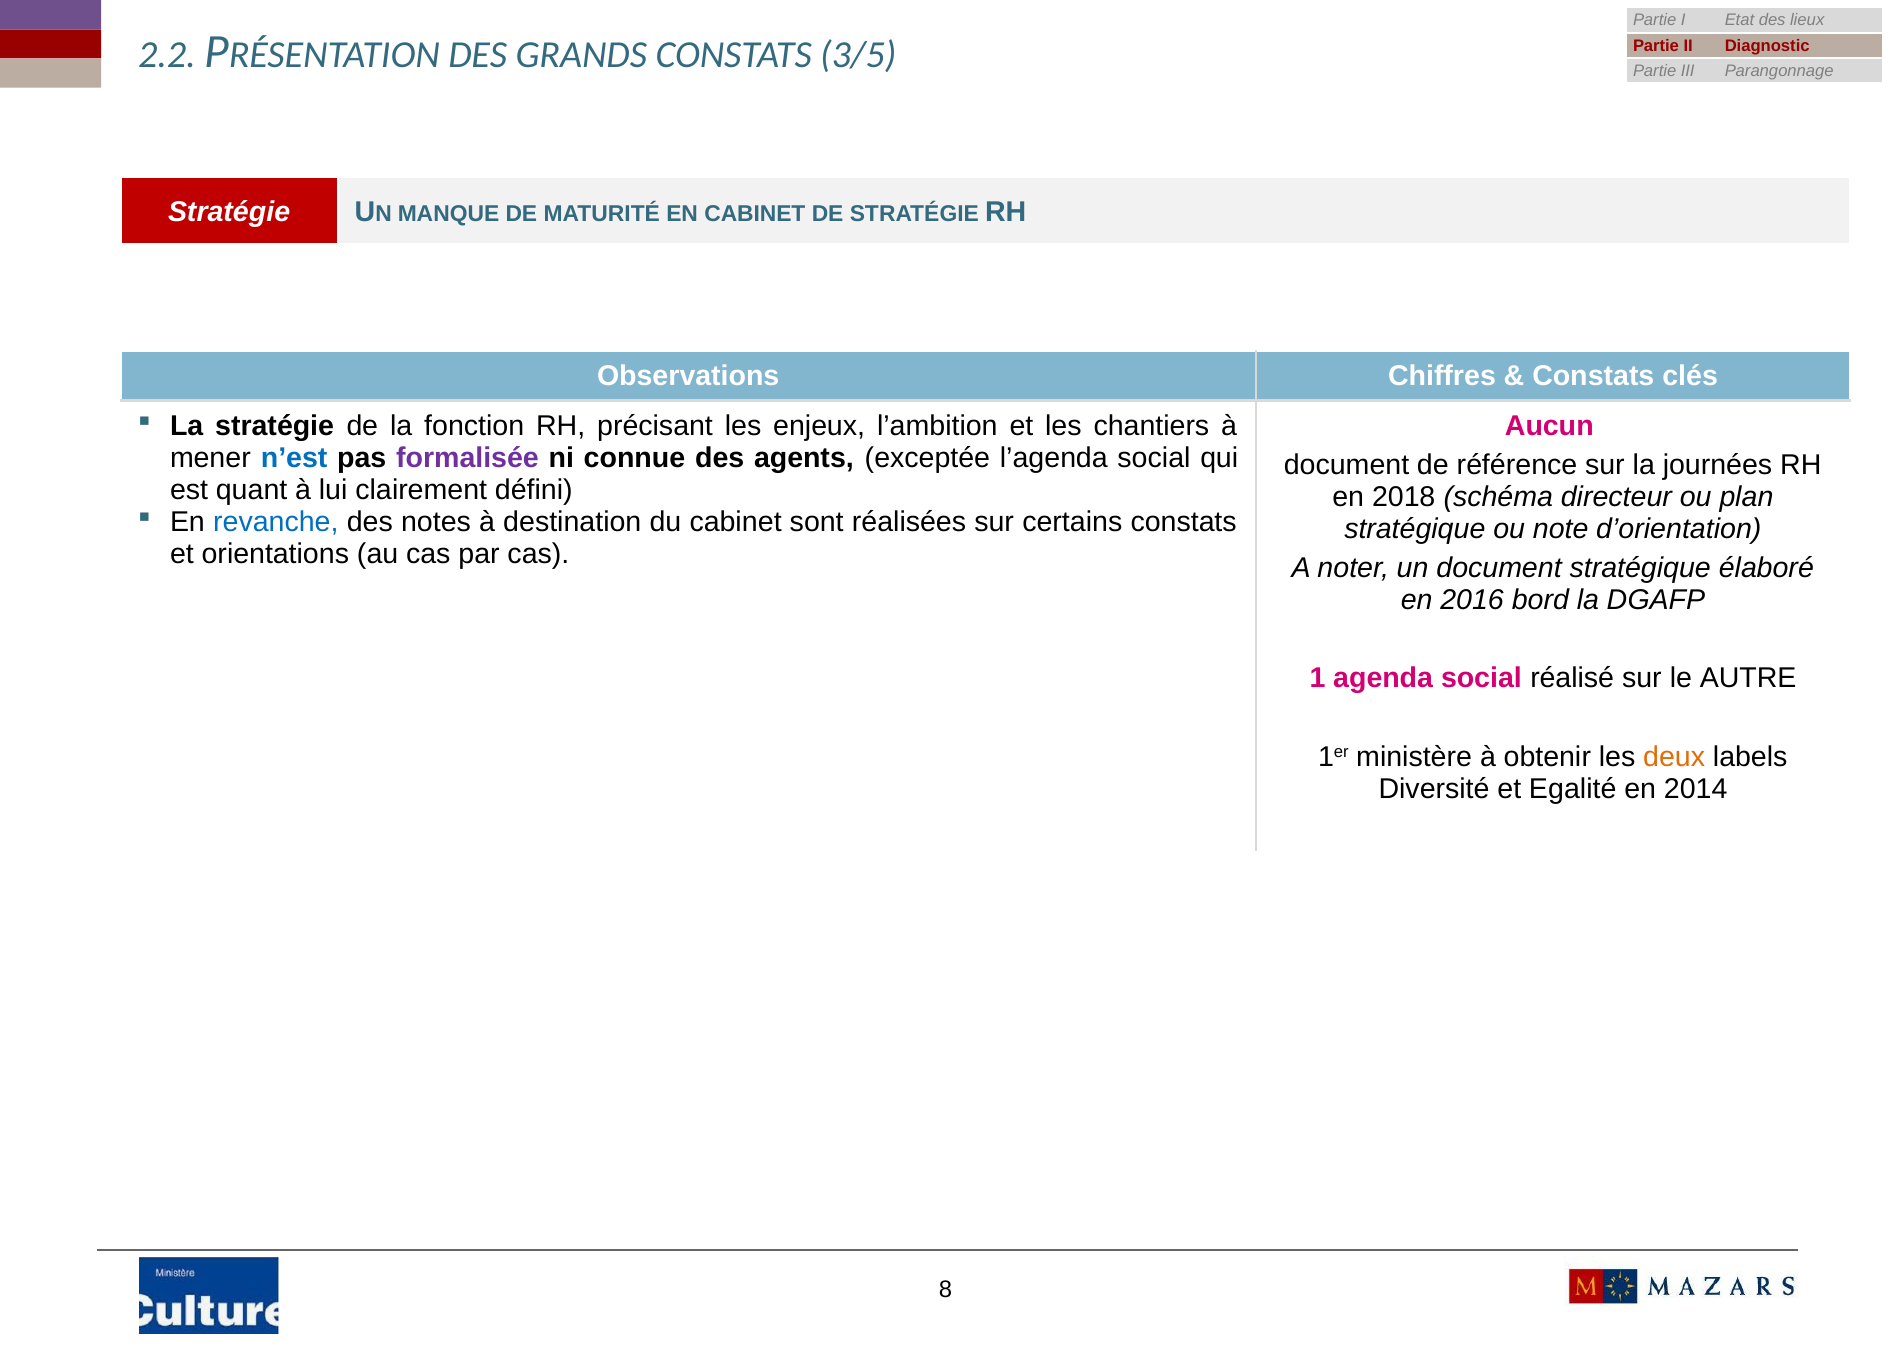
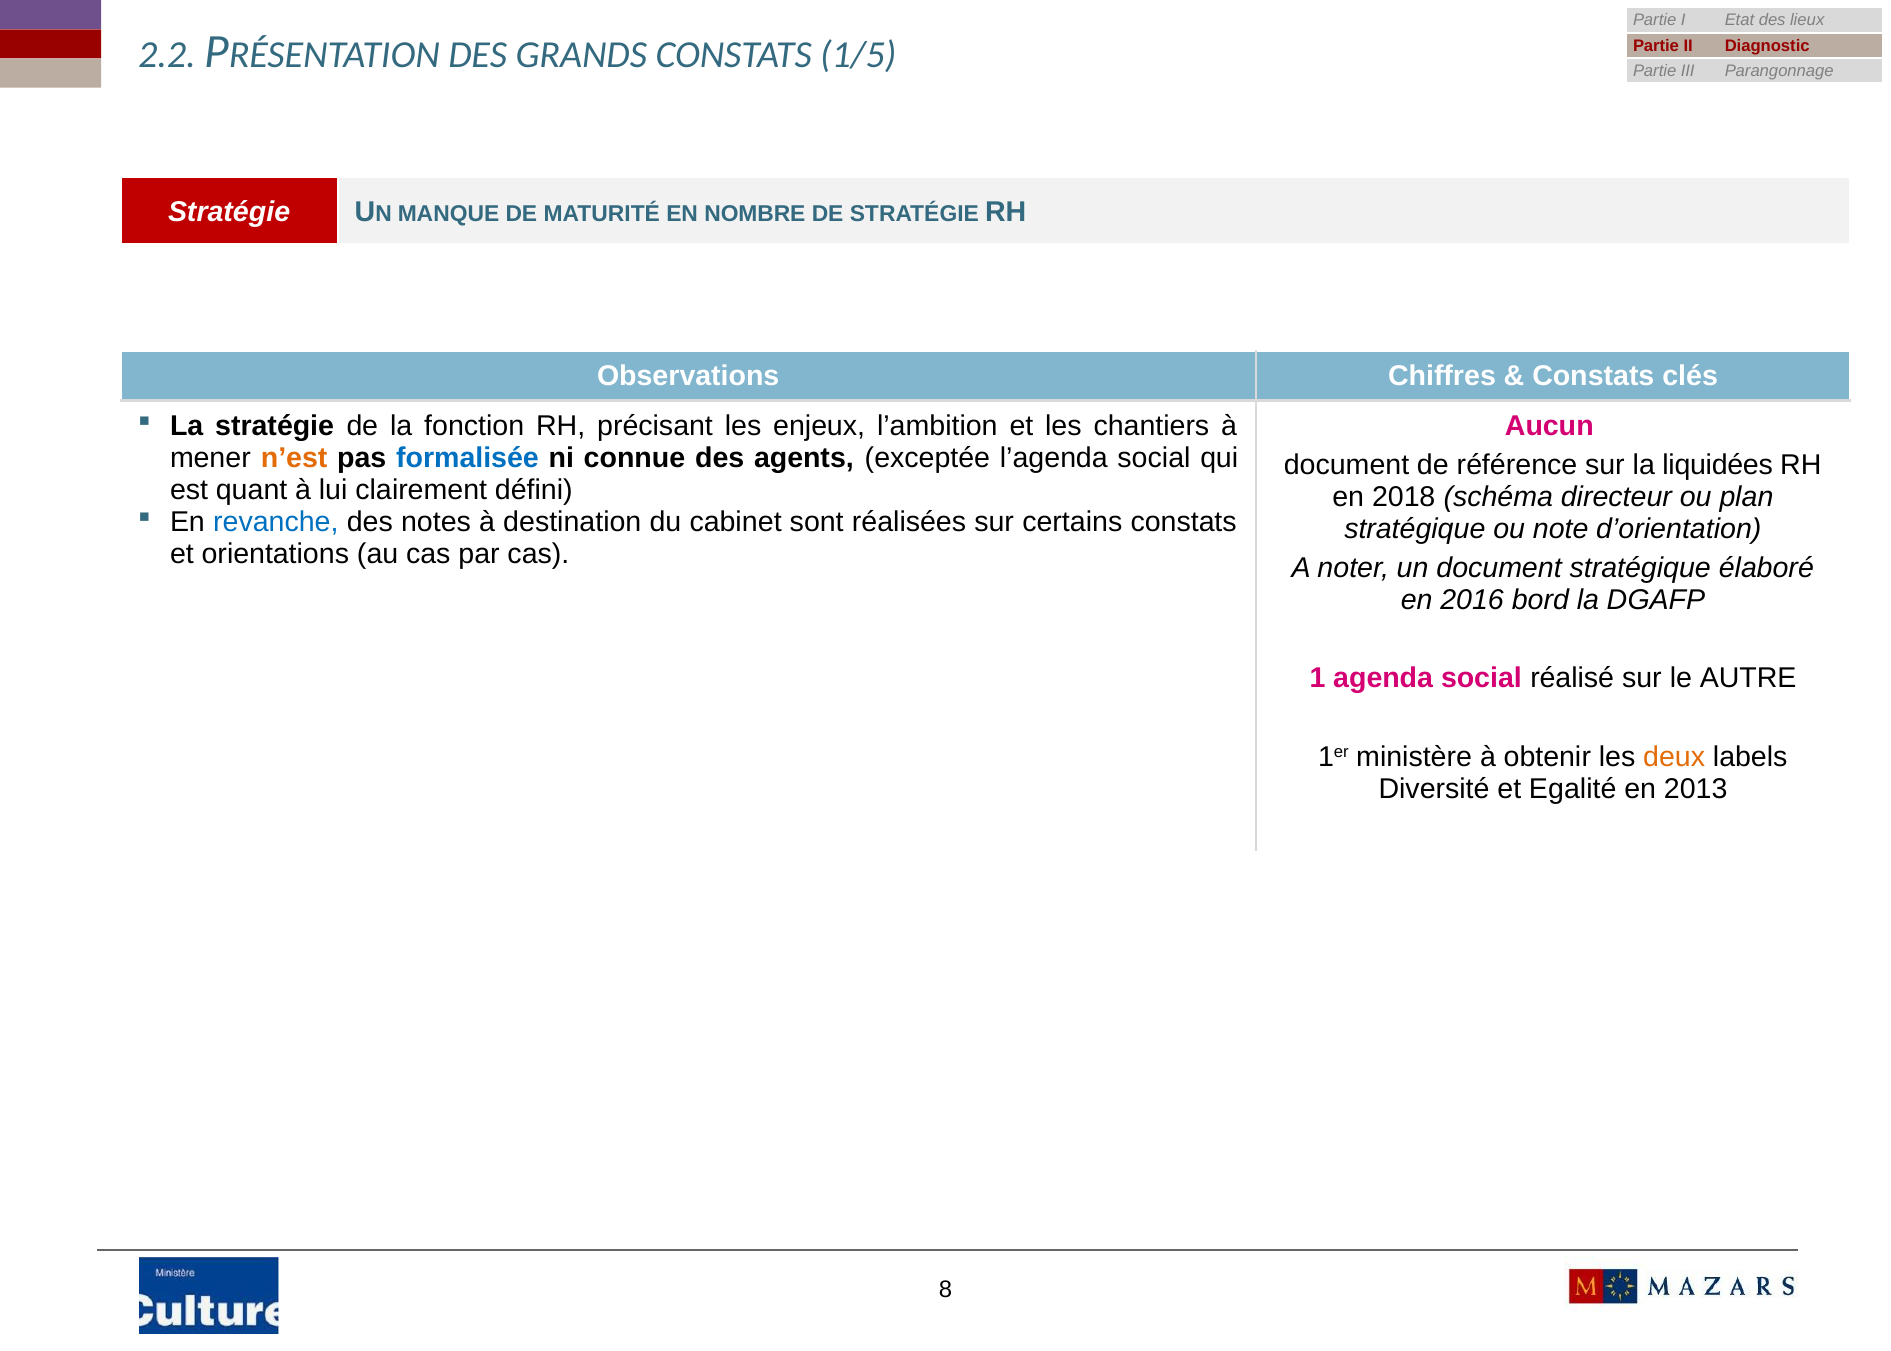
3/5: 3/5 -> 1/5
EN CABINET: CABINET -> NOMBRE
n’est colour: blue -> orange
formalisée colour: purple -> blue
journées: journées -> liquidées
2014: 2014 -> 2013
